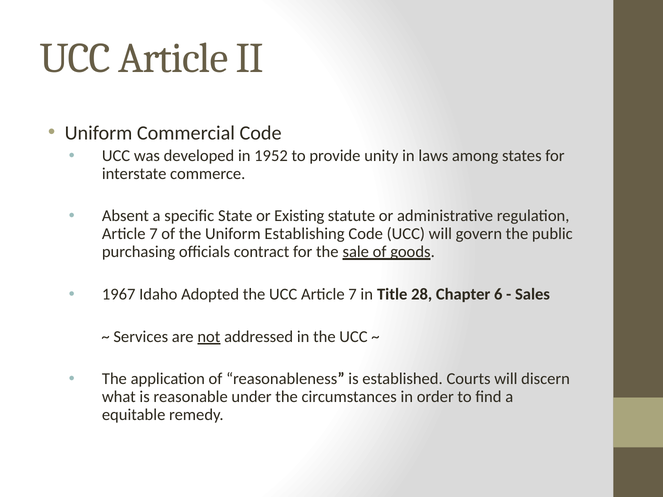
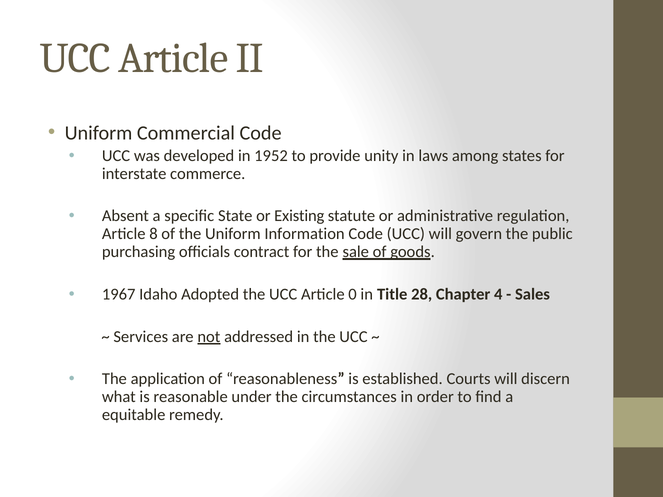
7 at (153, 234): 7 -> 8
Establishing: Establishing -> Information
UCC Article 7: 7 -> 0
6: 6 -> 4
